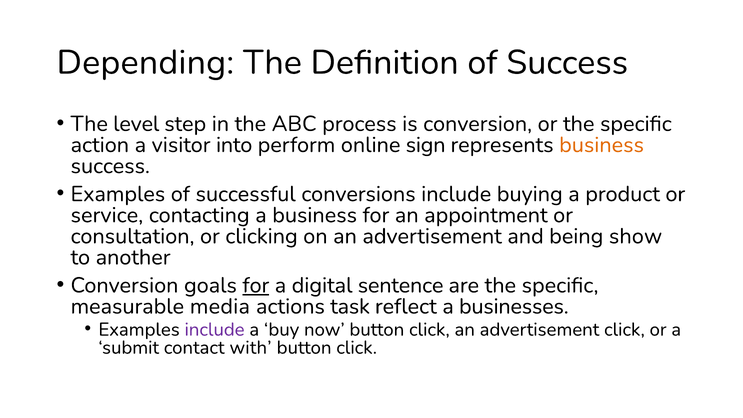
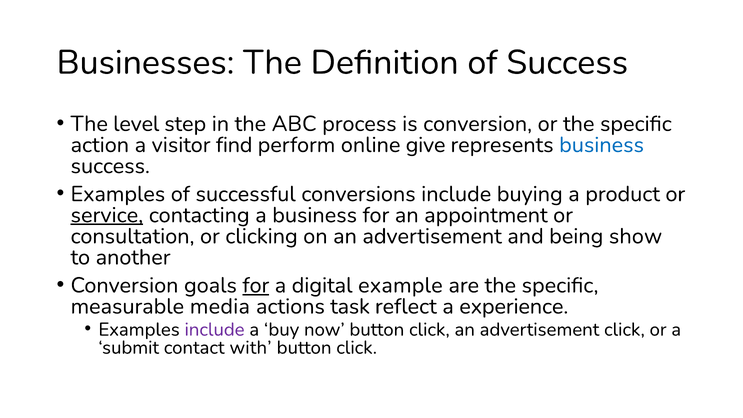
Depending: Depending -> Businesses
into: into -> find
sign: sign -> give
business at (602, 145) colour: orange -> blue
service underline: none -> present
sentence: sentence -> example
businesses: businesses -> experience
